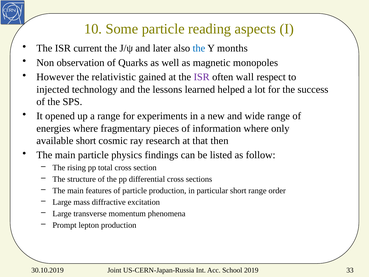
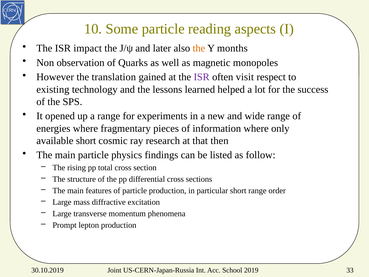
current: current -> impact
the at (199, 48) colour: blue -> orange
relativistic: relativistic -> translation
wall: wall -> visit
injected: injected -> existing
